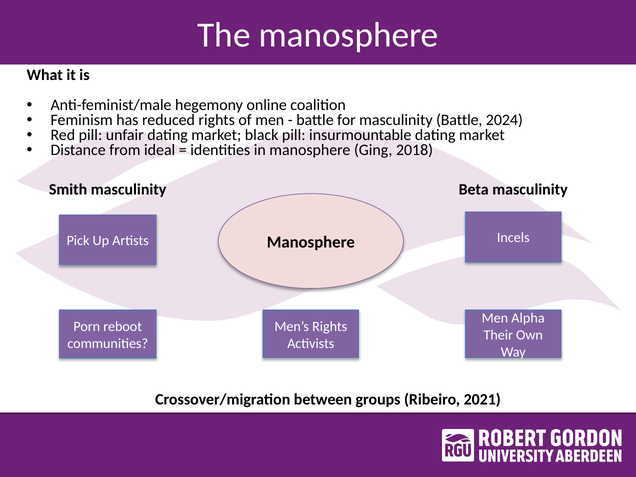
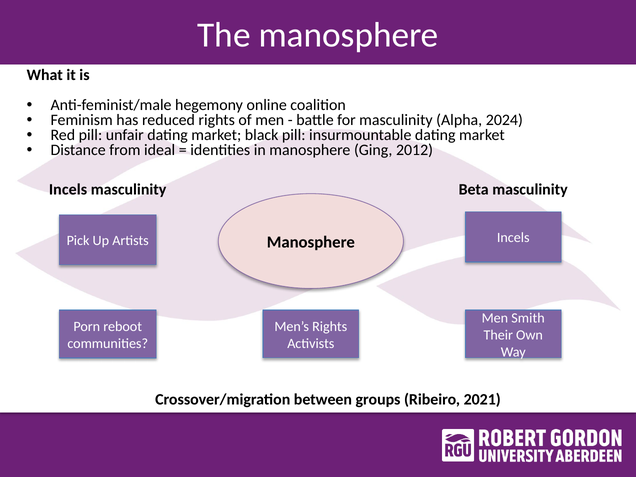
masculinity Battle: Battle -> Alpha
2018: 2018 -> 2012
Smith at (68, 189): Smith -> Incels
Alpha: Alpha -> Smith
